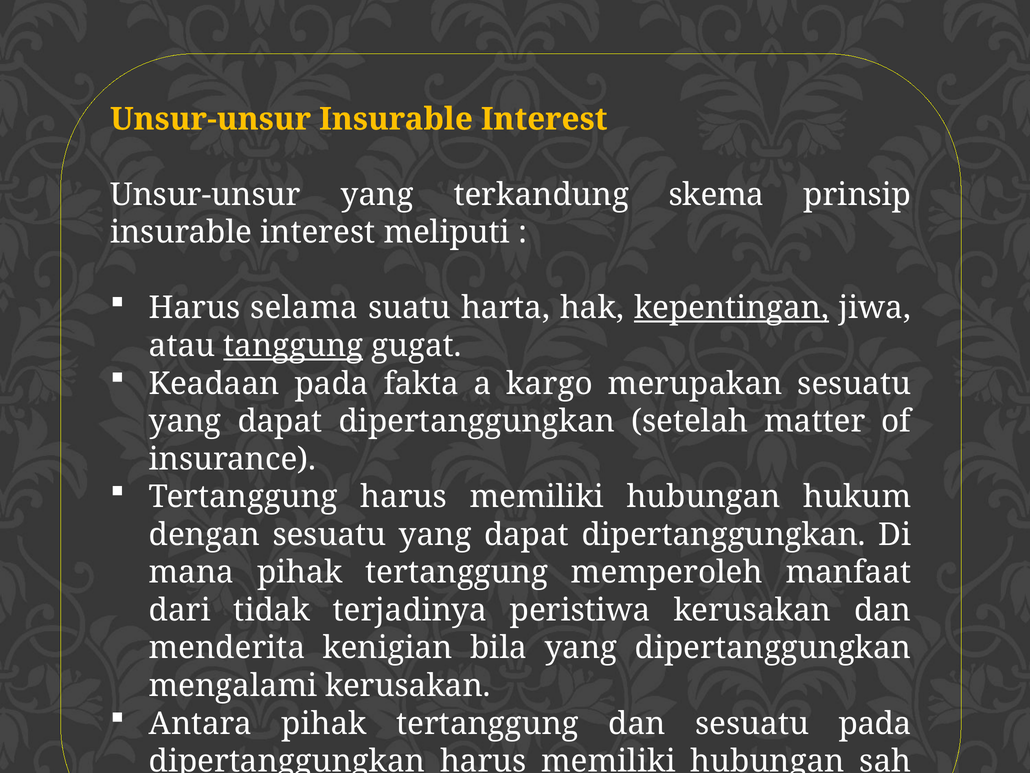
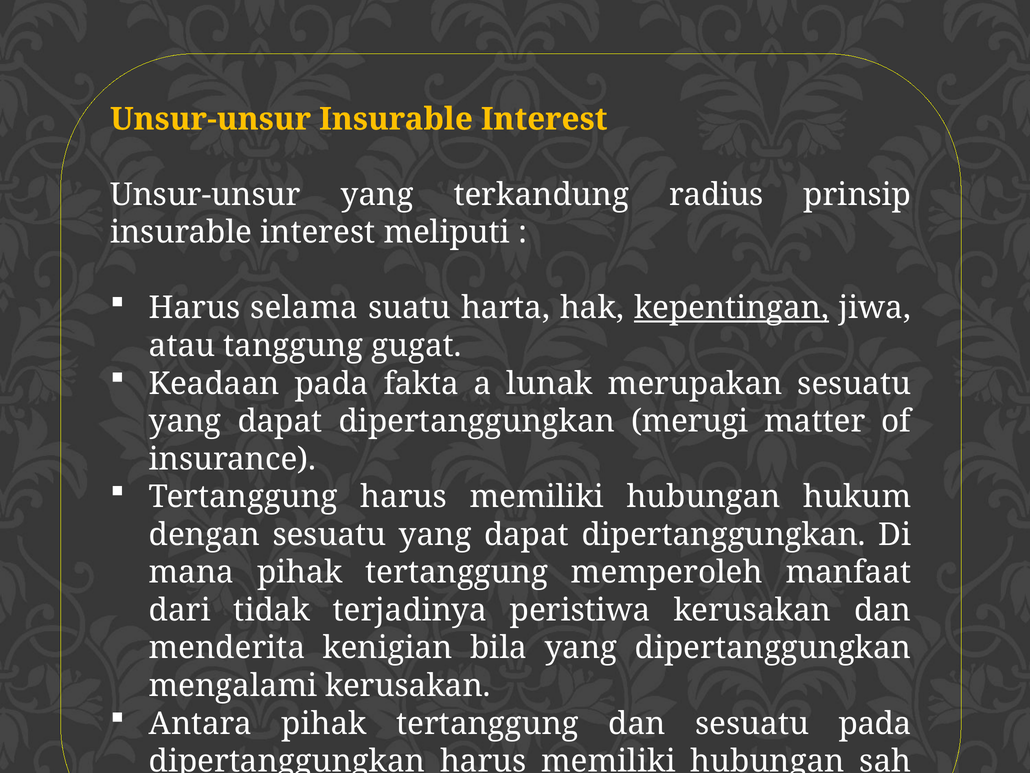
skema: skema -> radius
tanggung underline: present -> none
kargo: kargo -> lunak
setelah: setelah -> merugi
